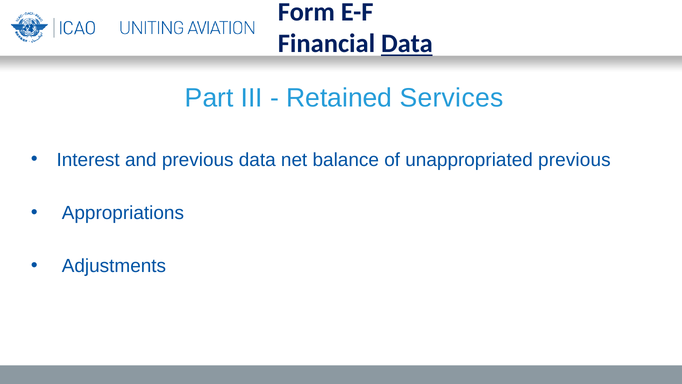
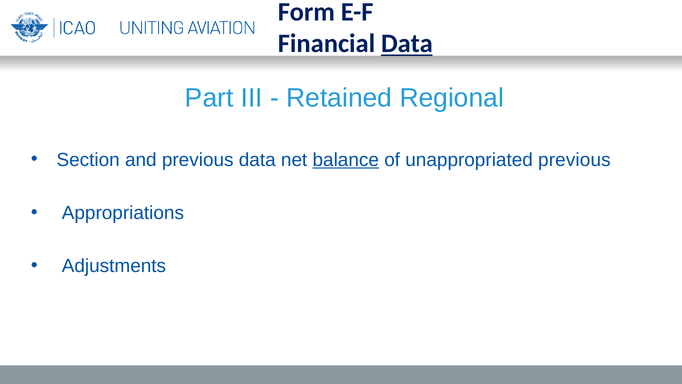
Services: Services -> Regional
Interest: Interest -> Section
balance underline: none -> present
